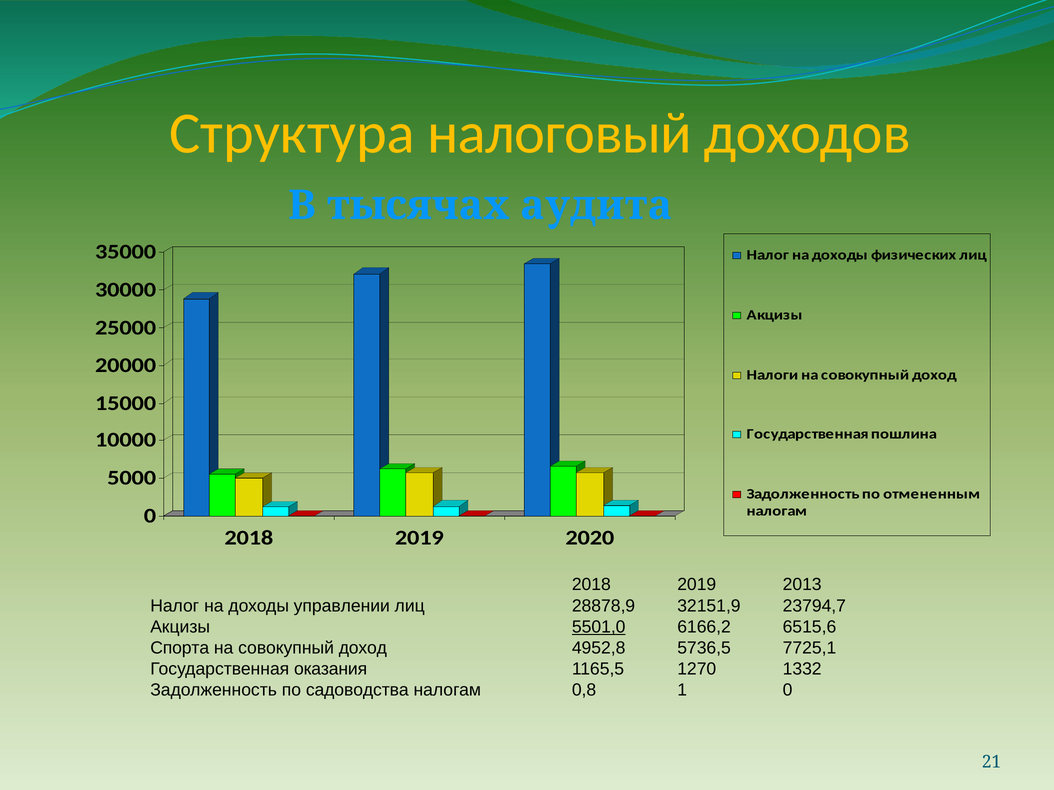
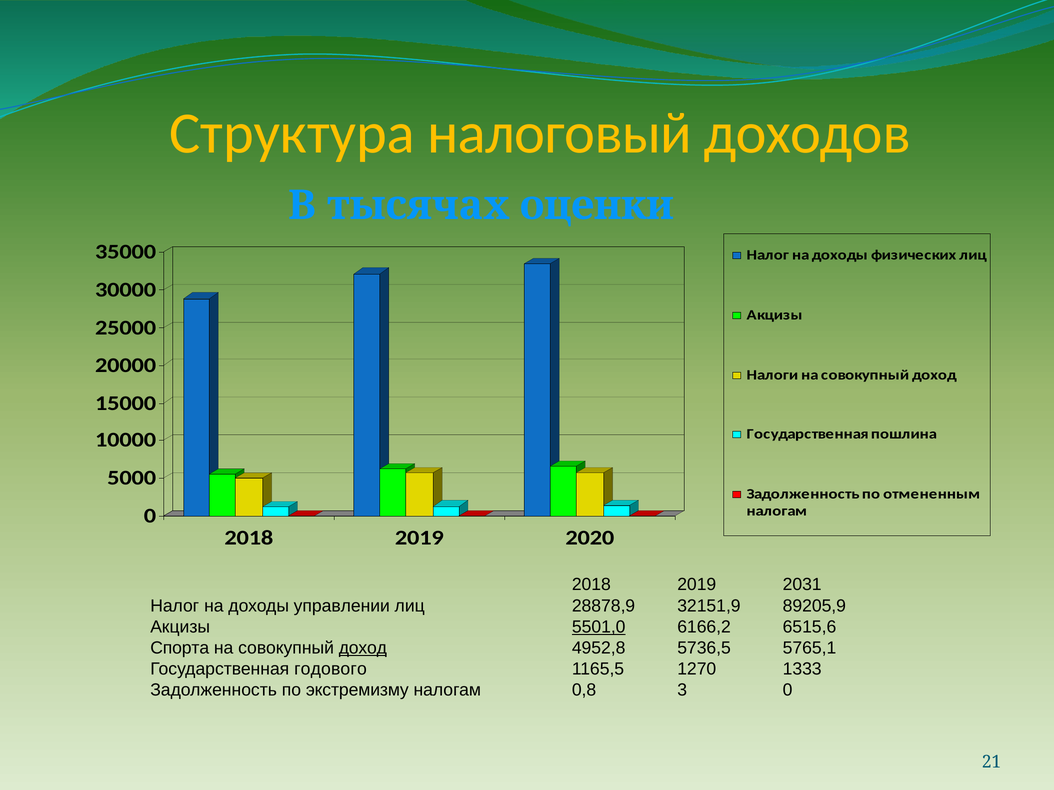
аудита: аудита -> оценки
2013: 2013 -> 2031
23794,7: 23794,7 -> 89205,9
доход at (363, 648) underline: none -> present
7725,1: 7725,1 -> 5765,1
оказания: оказания -> годового
1332: 1332 -> 1333
садоводства: садоводства -> экстремизму
1: 1 -> 3
